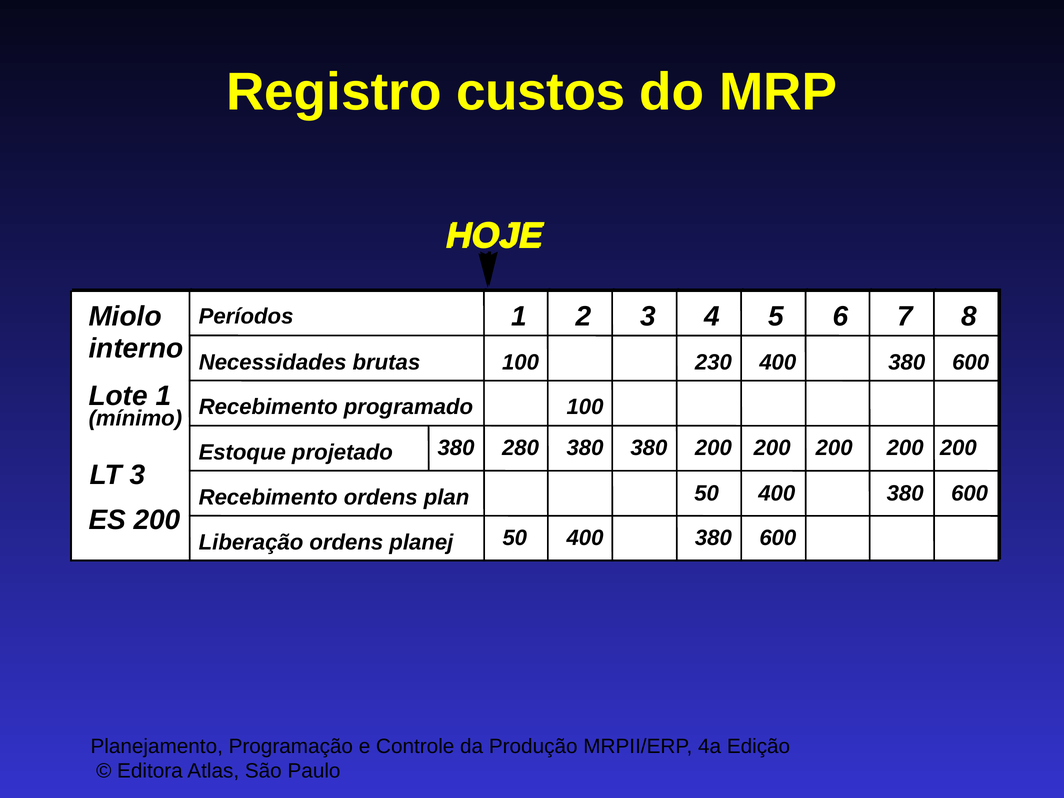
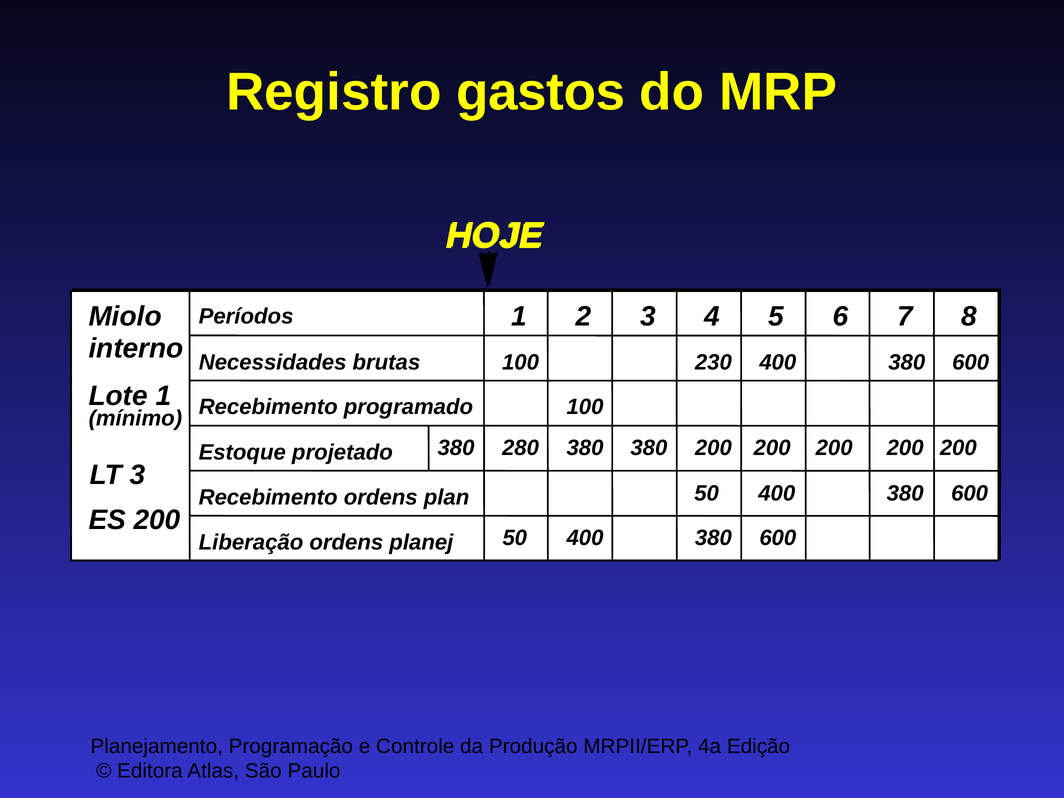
custos: custos -> gastos
